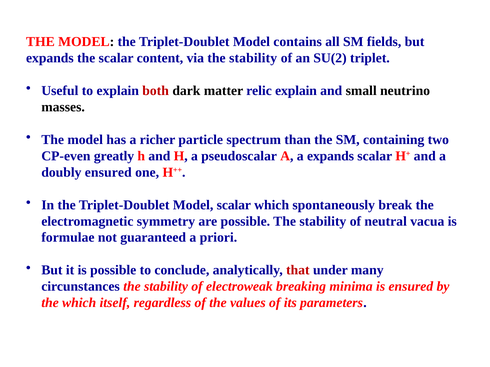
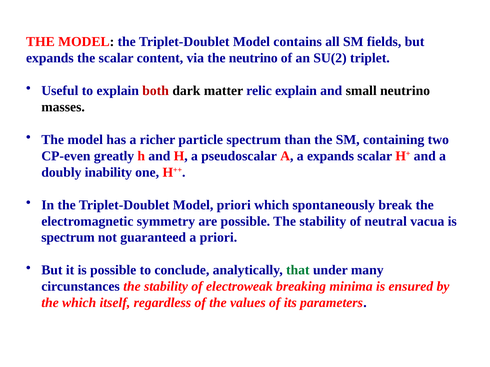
via the stability: stability -> neutrino
doubly ensured: ensured -> inability
Model scalar: scalar -> priori
formulae at (68, 238): formulae -> spectrum
that colour: red -> green
